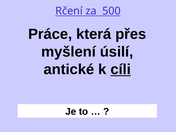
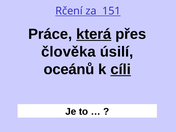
500: 500 -> 151
která underline: none -> present
myšlení: myšlení -> člověka
antické: antické -> oceánů
